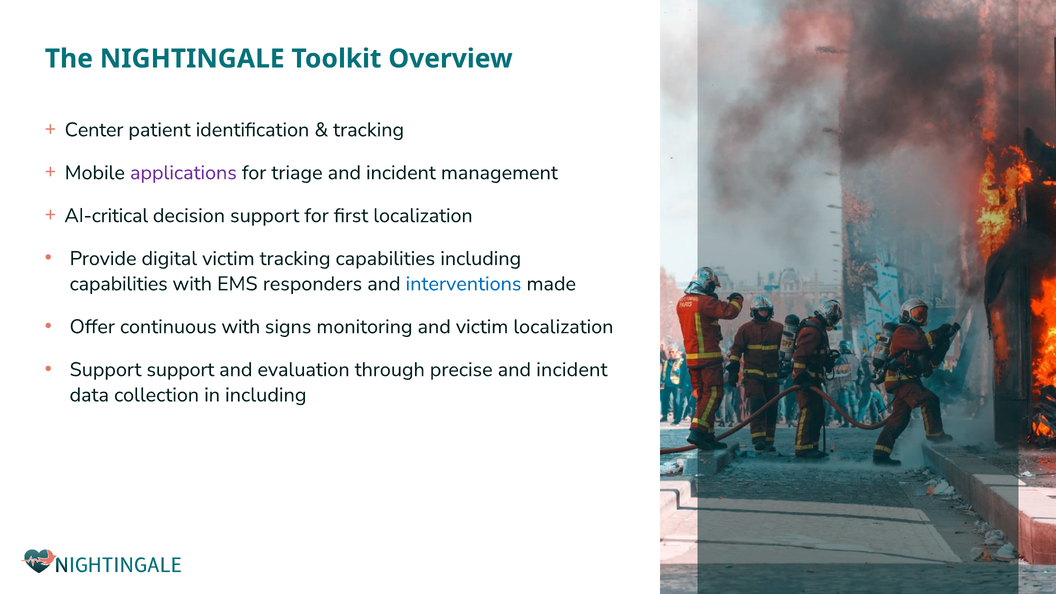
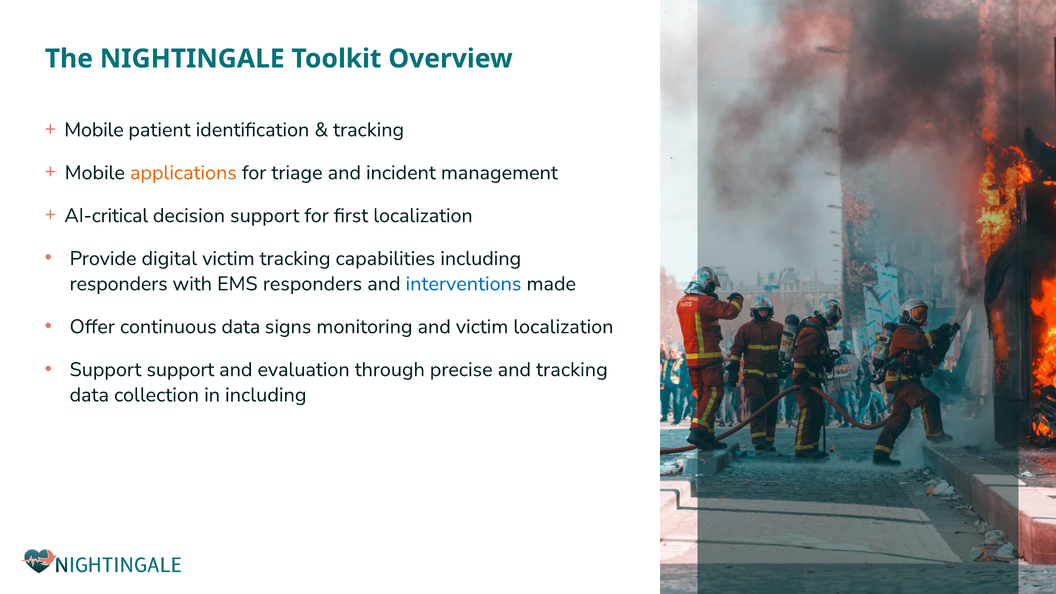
Center at (94, 130): Center -> Mobile
applications colour: purple -> orange
capabilities at (119, 284): capabilities -> responders
continuous with: with -> data
precise and incident: incident -> tracking
